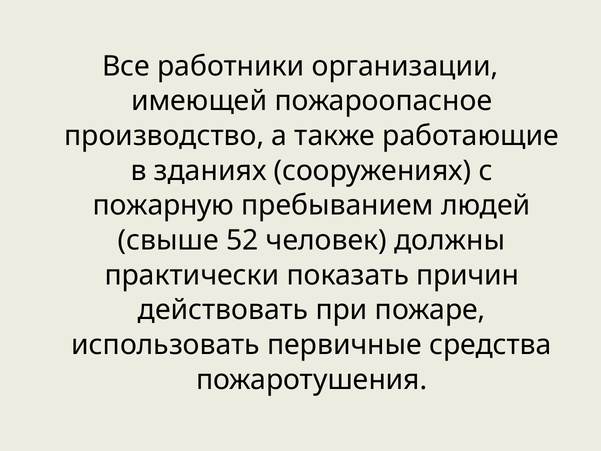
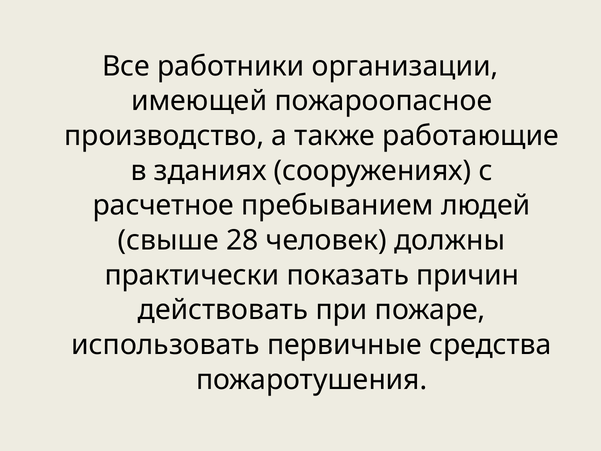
пожарную: пожарную -> расчетное
52: 52 -> 28
